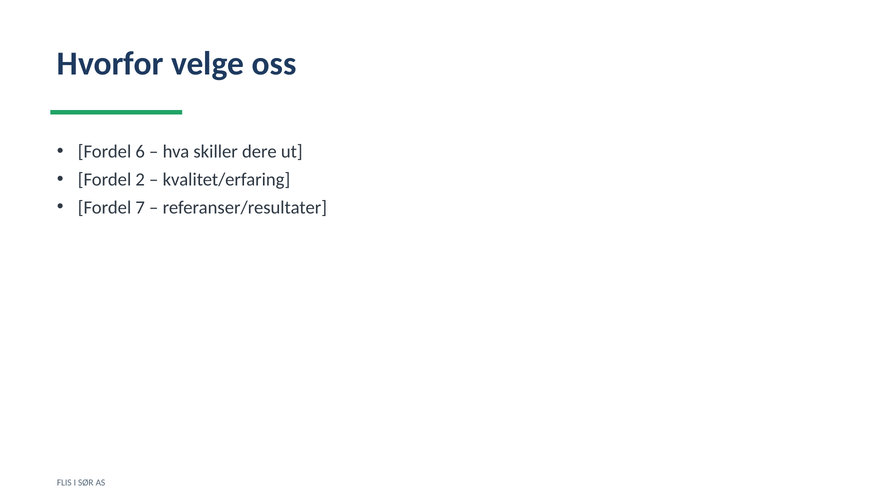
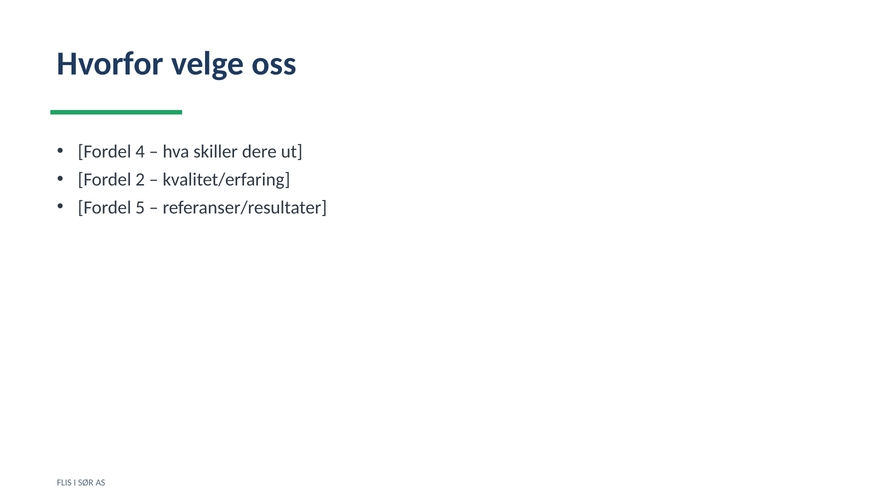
6: 6 -> 4
7: 7 -> 5
